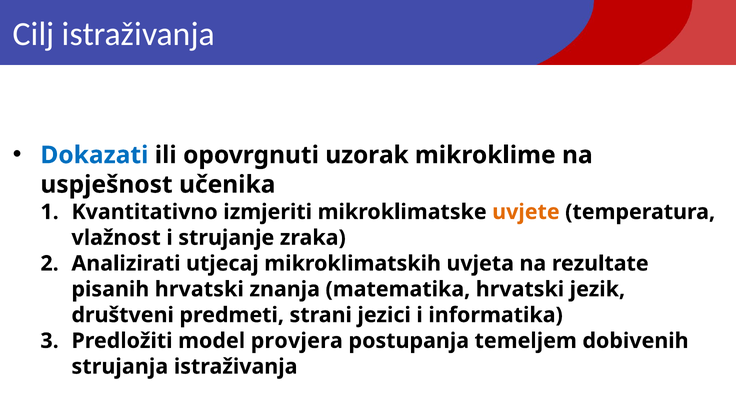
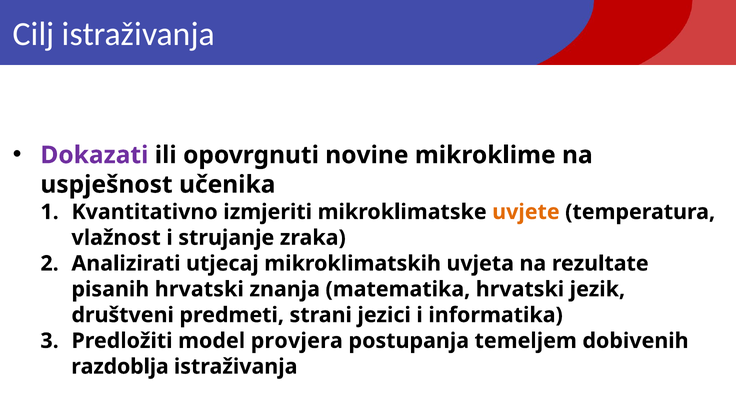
Dokazati colour: blue -> purple
uzorak: uzorak -> novine
strujanja: strujanja -> razdoblja
